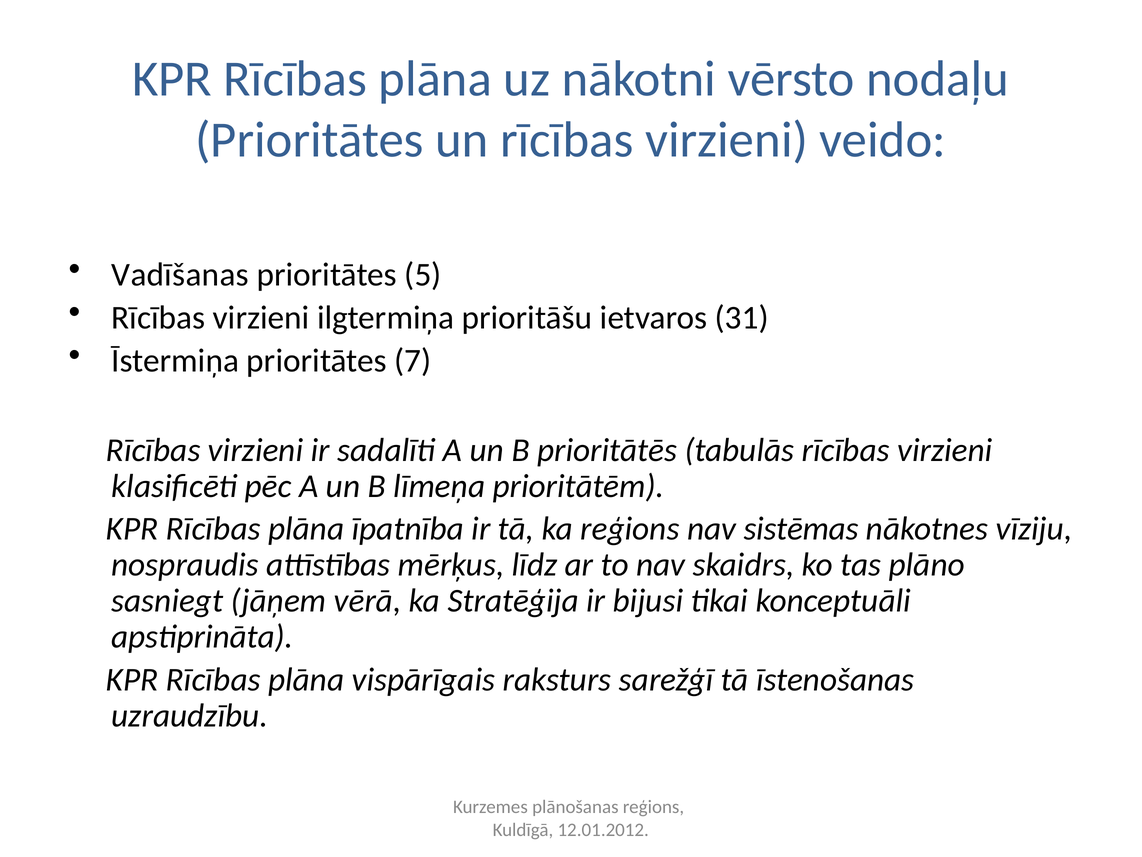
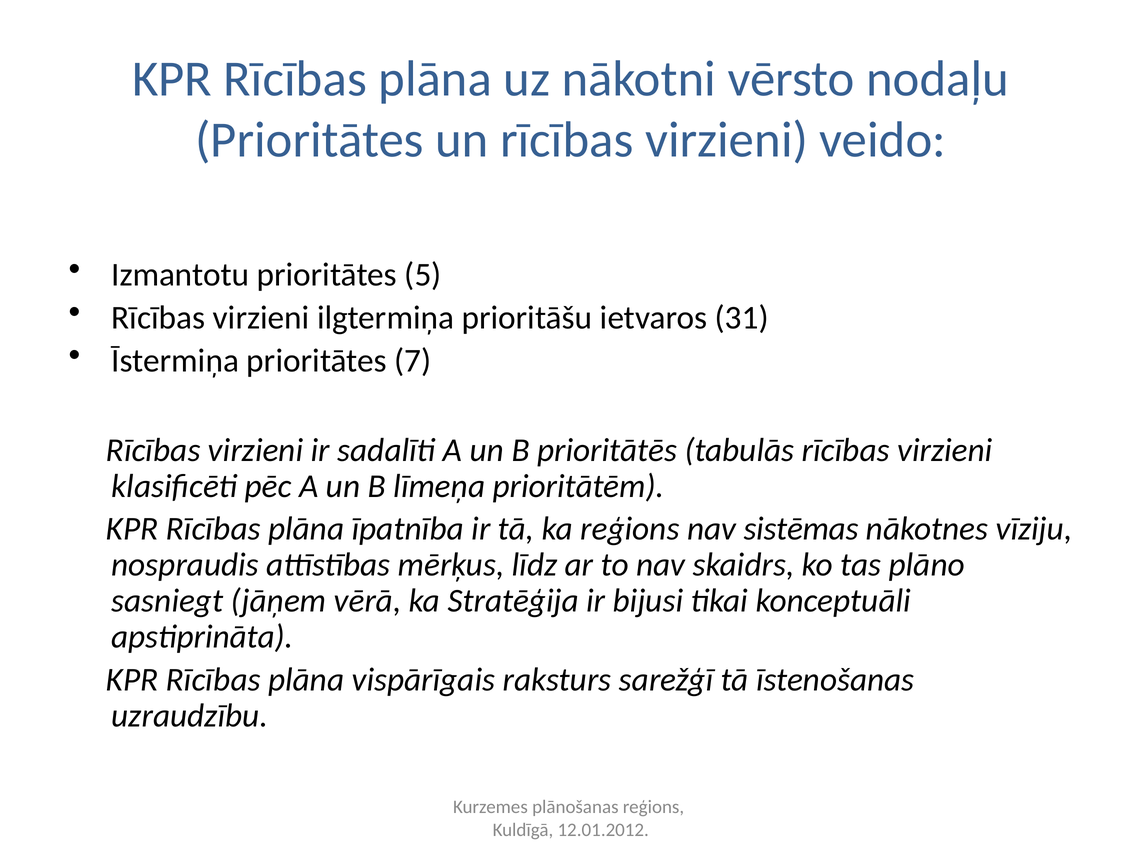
Vadīšanas: Vadīšanas -> Izmantotu
